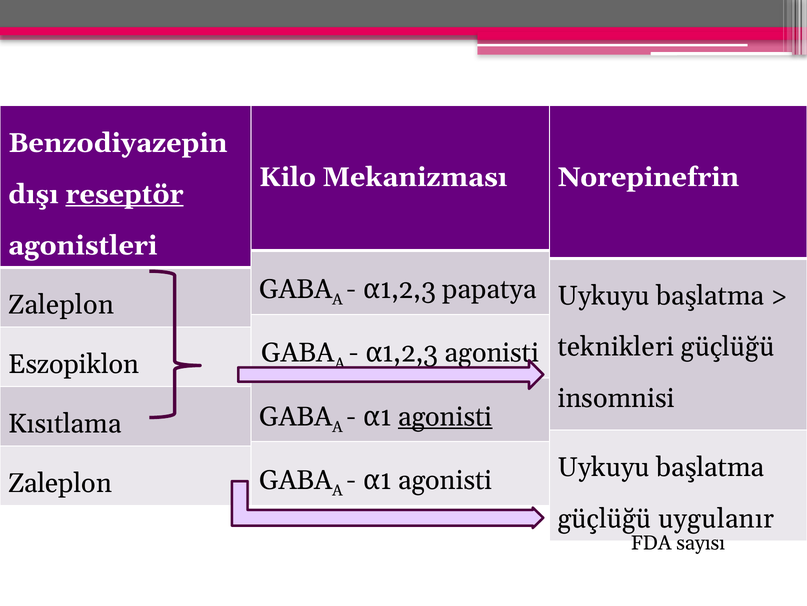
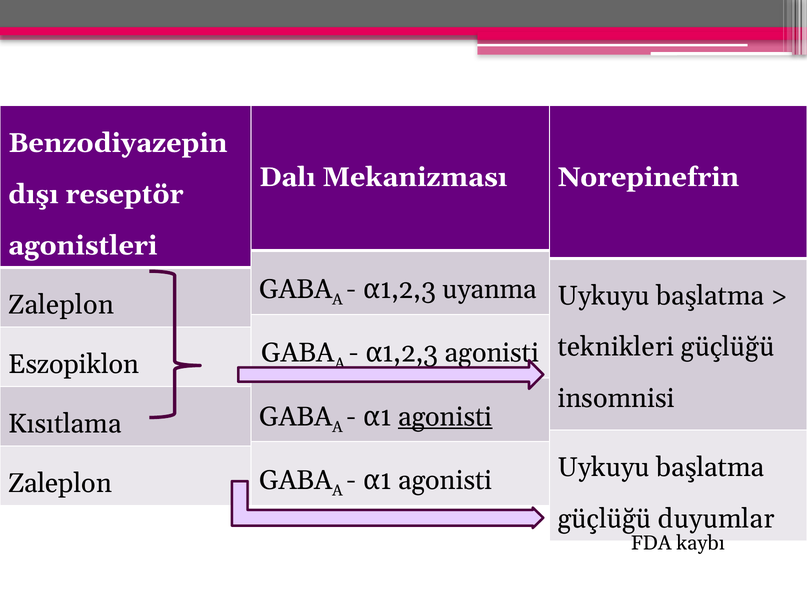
Kilo: Kilo -> Dalı
reseptör underline: present -> none
papatya: papatya -> uyanma
uygulanır: uygulanır -> duyumlar
sayısı: sayısı -> kaybı
